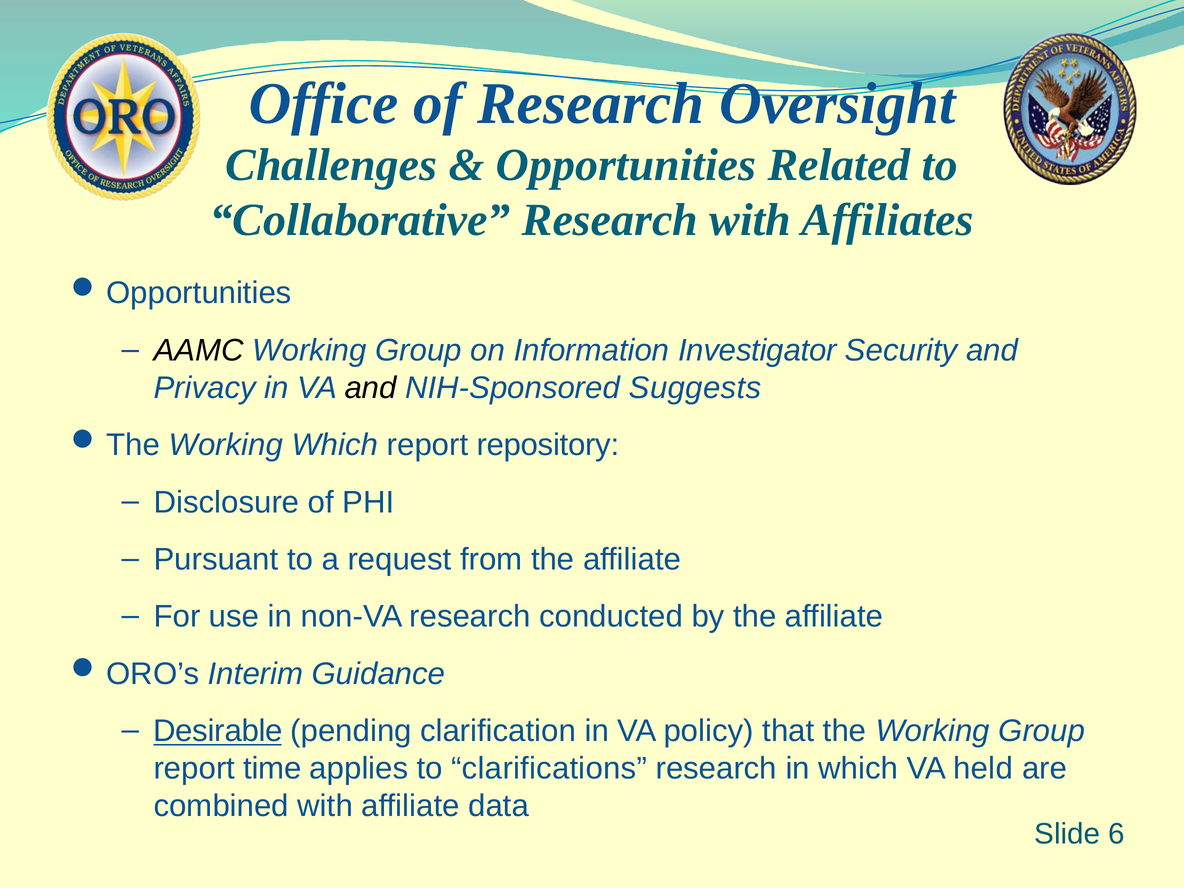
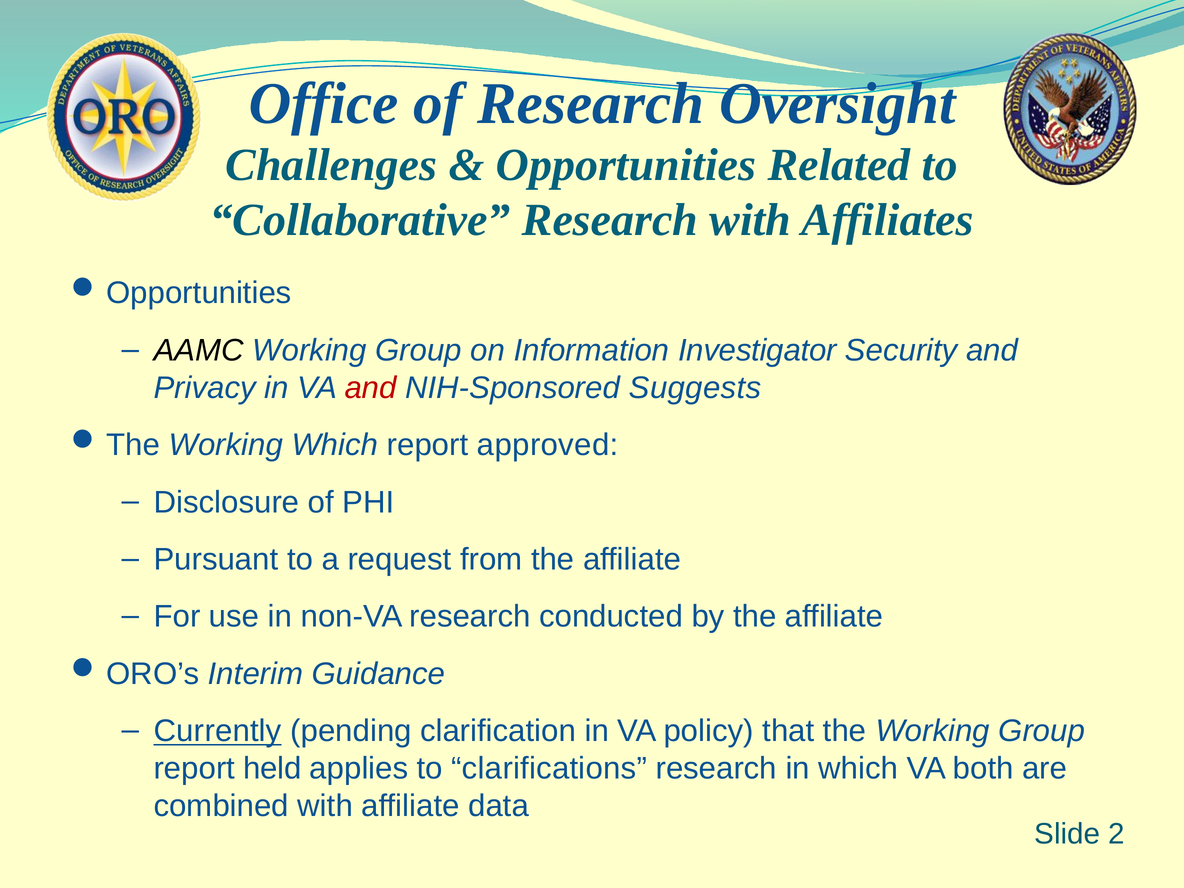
and at (371, 388) colour: black -> red
repository: repository -> approved
Desirable: Desirable -> Currently
time: time -> held
held: held -> both
6: 6 -> 2
